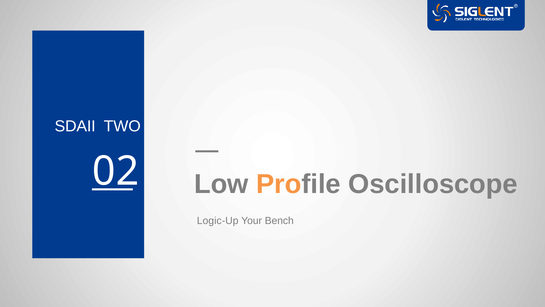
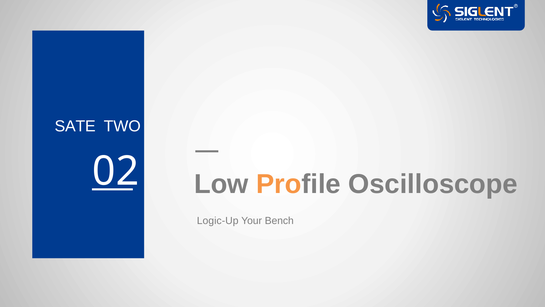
SDAII: SDAII -> SATE
